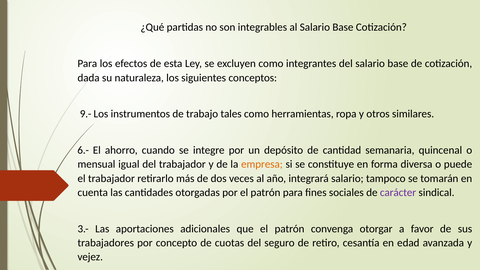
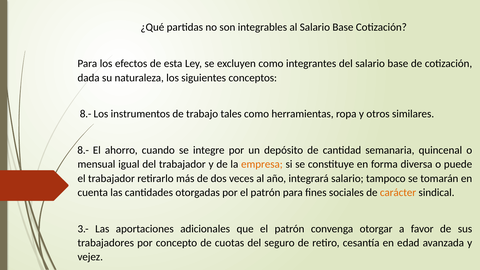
9.- at (86, 114): 9.- -> 8.-
6.- at (83, 150): 6.- -> 8.-
carácter colour: purple -> orange
